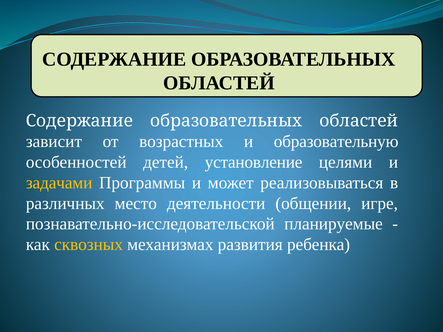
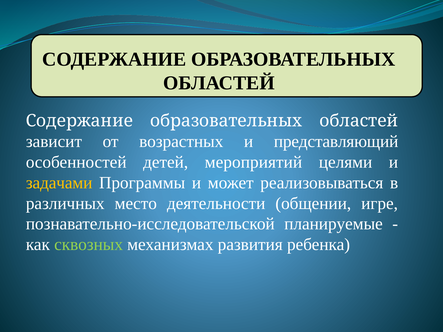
образовательную: образовательную -> представляющий
установление: установление -> мероприятий
сквозных colour: yellow -> light green
